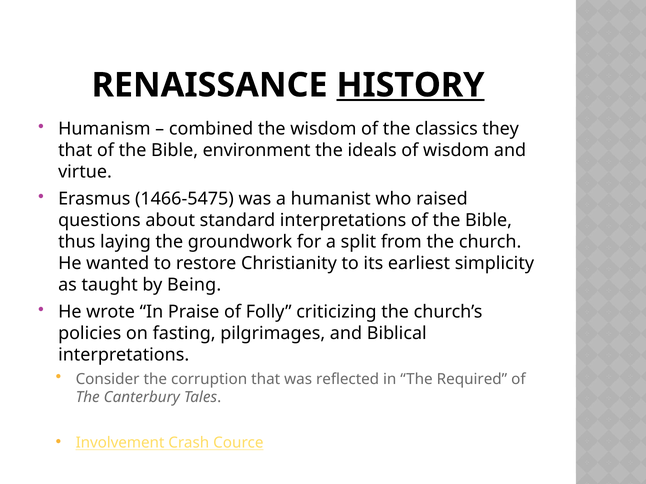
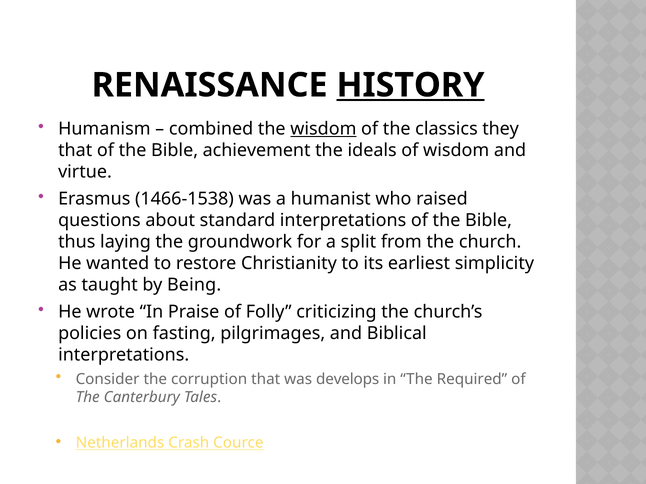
wisdom at (323, 129) underline: none -> present
environment: environment -> achievement
1466-5475: 1466-5475 -> 1466-1538
reflected: reflected -> develops
Involvement: Involvement -> Netherlands
